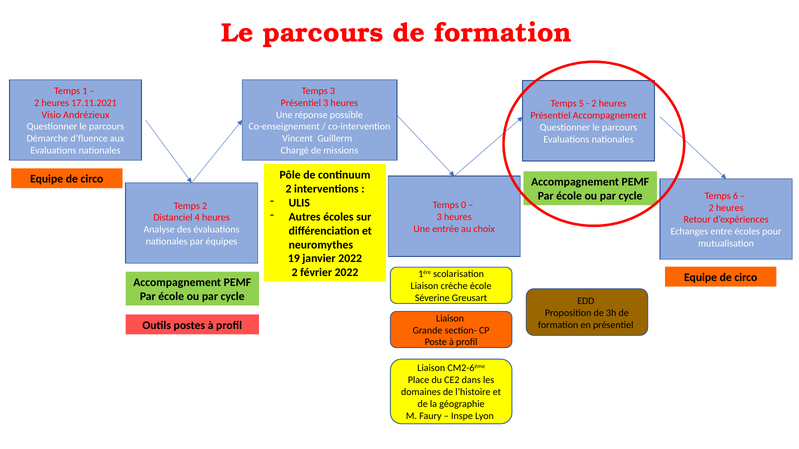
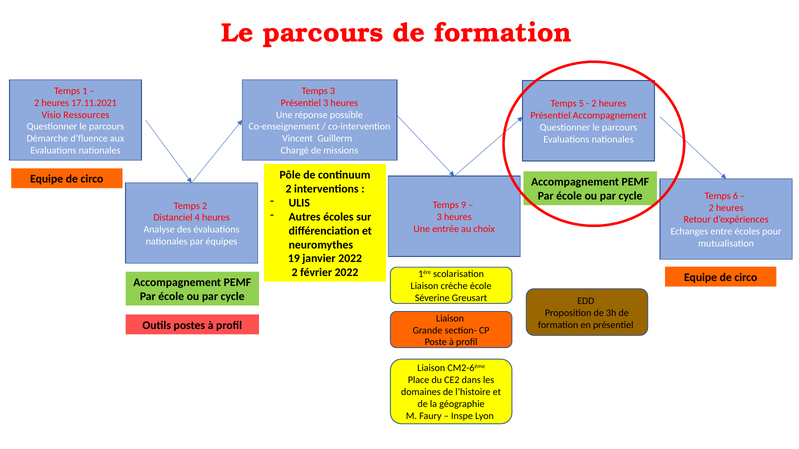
Andrézieux: Andrézieux -> Ressources
0: 0 -> 9
